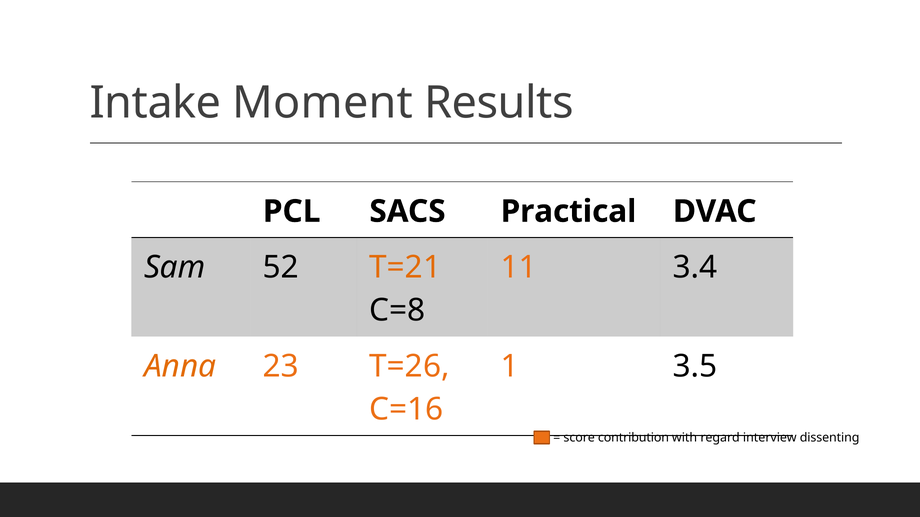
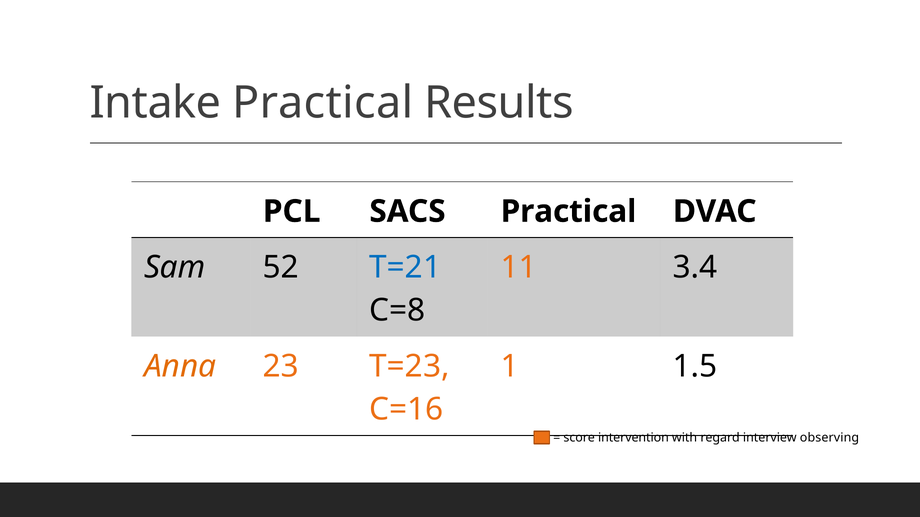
Intake Moment: Moment -> Practical
T=21 colour: orange -> blue
T=26: T=26 -> T=23
3.5: 3.5 -> 1.5
contribution: contribution -> intervention
dissenting: dissenting -> observing
